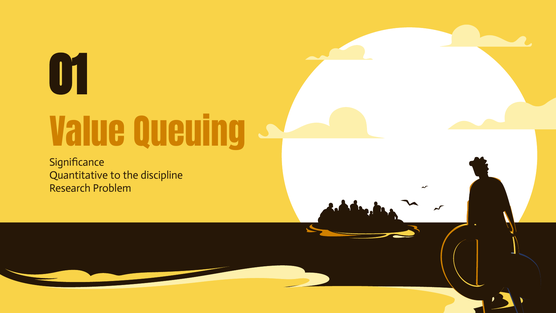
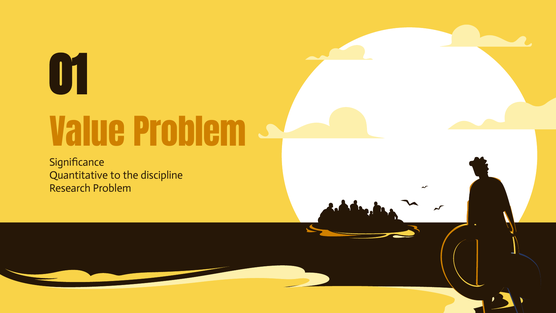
Value Queuing: Queuing -> Problem
